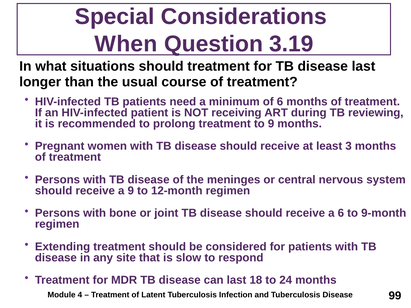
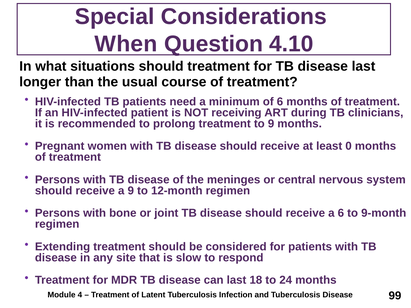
3.19: 3.19 -> 4.10
reviewing: reviewing -> clinicians
3: 3 -> 0
